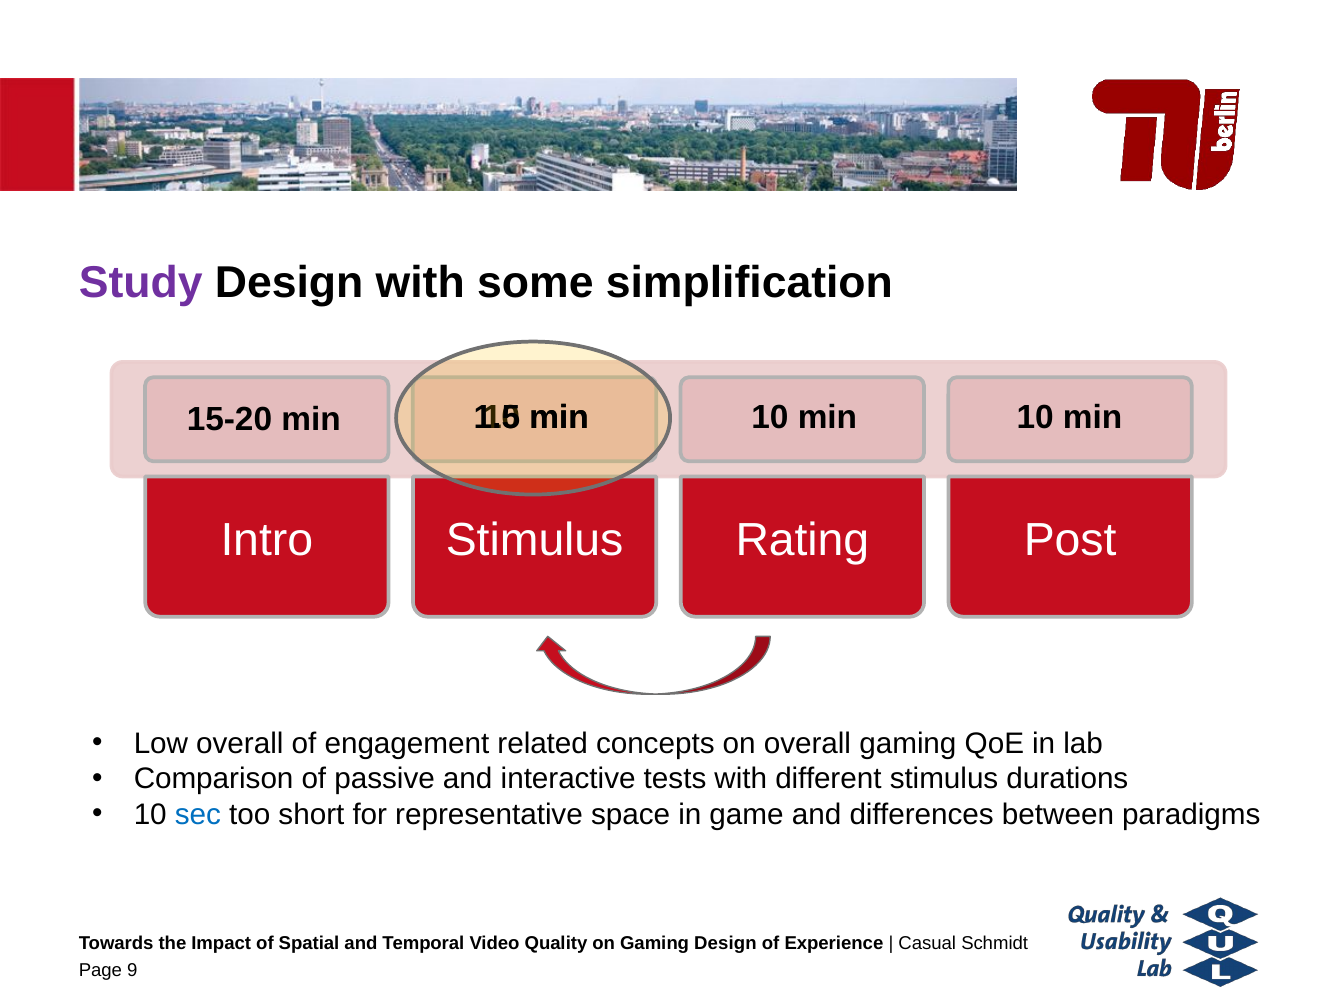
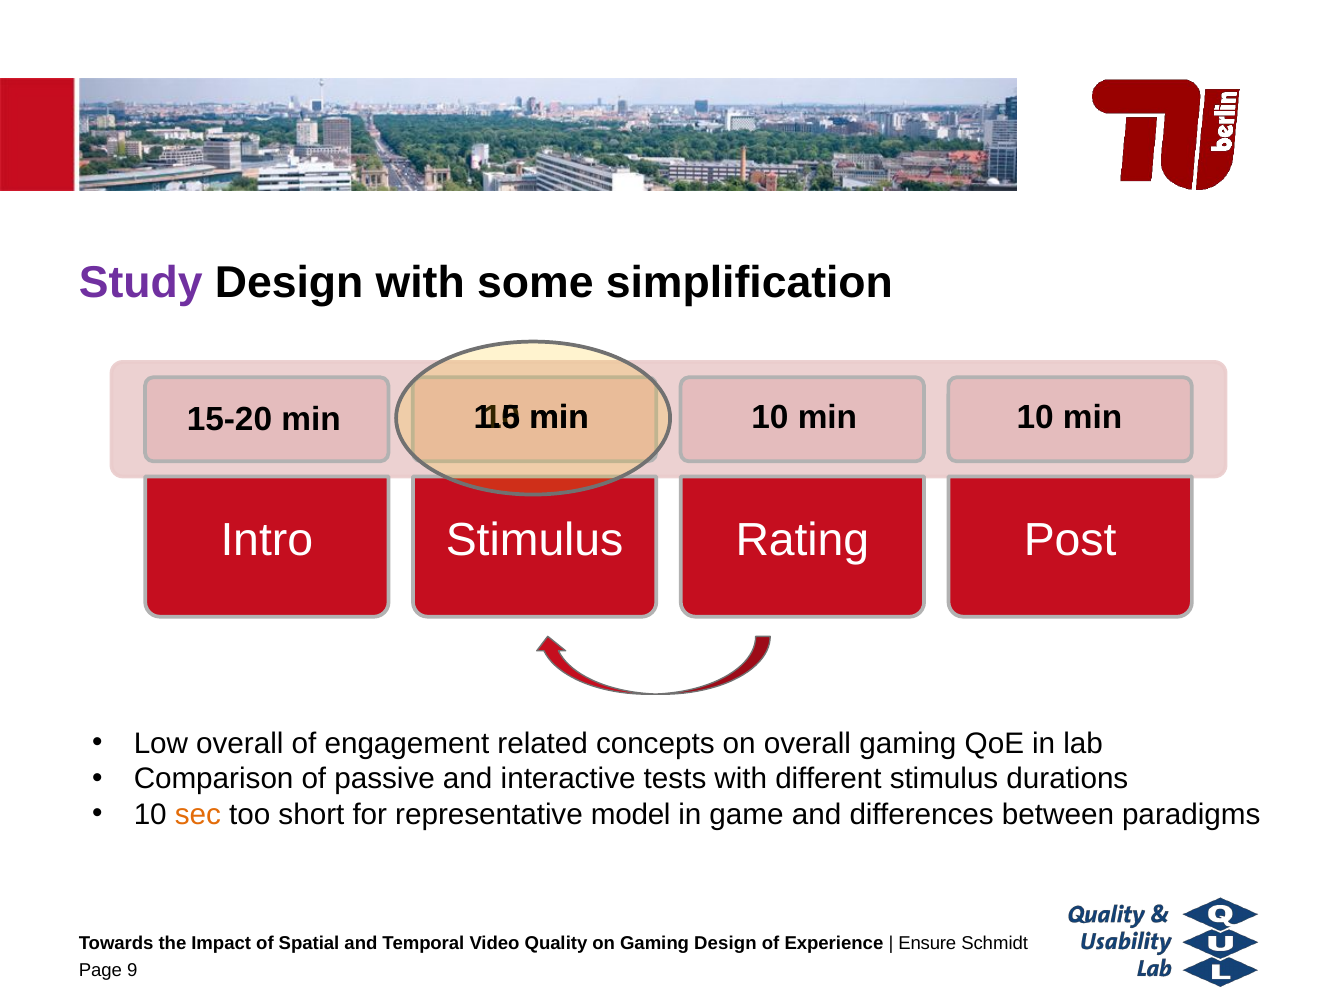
sec colour: blue -> orange
space: space -> model
Casual: Casual -> Ensure
